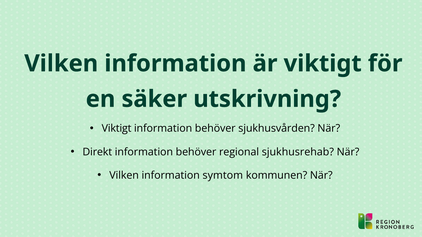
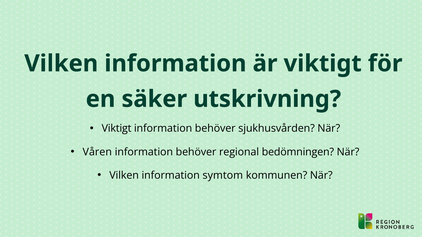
Direkt: Direkt -> Våren
sjukhusrehab: sjukhusrehab -> bedömningen
